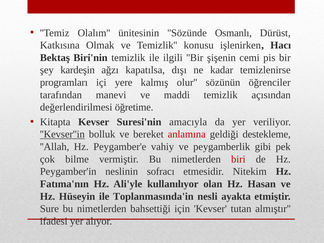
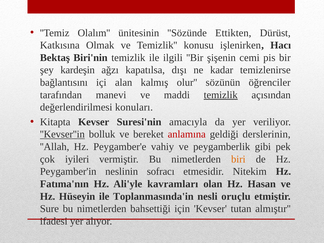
Osmanlı: Osmanlı -> Ettikten
programları: programları -> bağlantısını
yere: yere -> alan
temizlik at (221, 95) underline: none -> present
öğretime: öğretime -> konuları
destekleme: destekleme -> derslerinin
bilme: bilme -> iyileri
biri colour: red -> orange
kullanılıyor: kullanılıyor -> kavramları
ayakta: ayakta -> oruçlu
